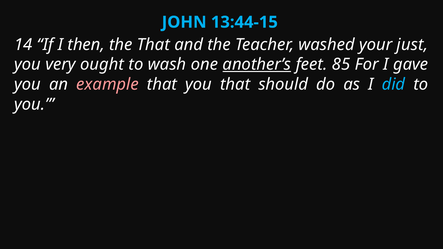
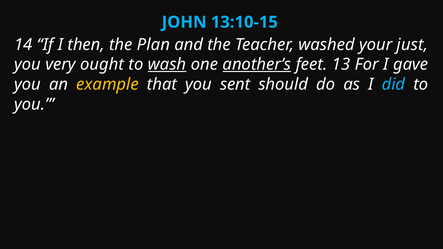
13:44-15: 13:44-15 -> 13:10-15
the That: That -> Plan
wash underline: none -> present
85: 85 -> 13
example colour: pink -> yellow
you that: that -> sent
